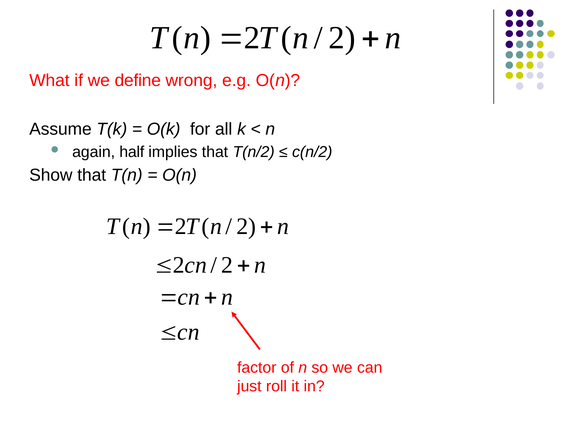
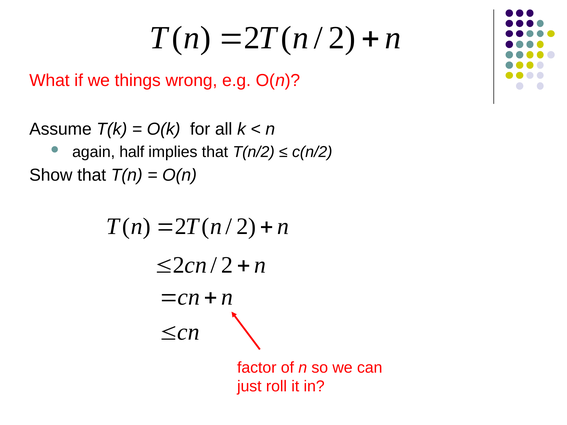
define: define -> things
